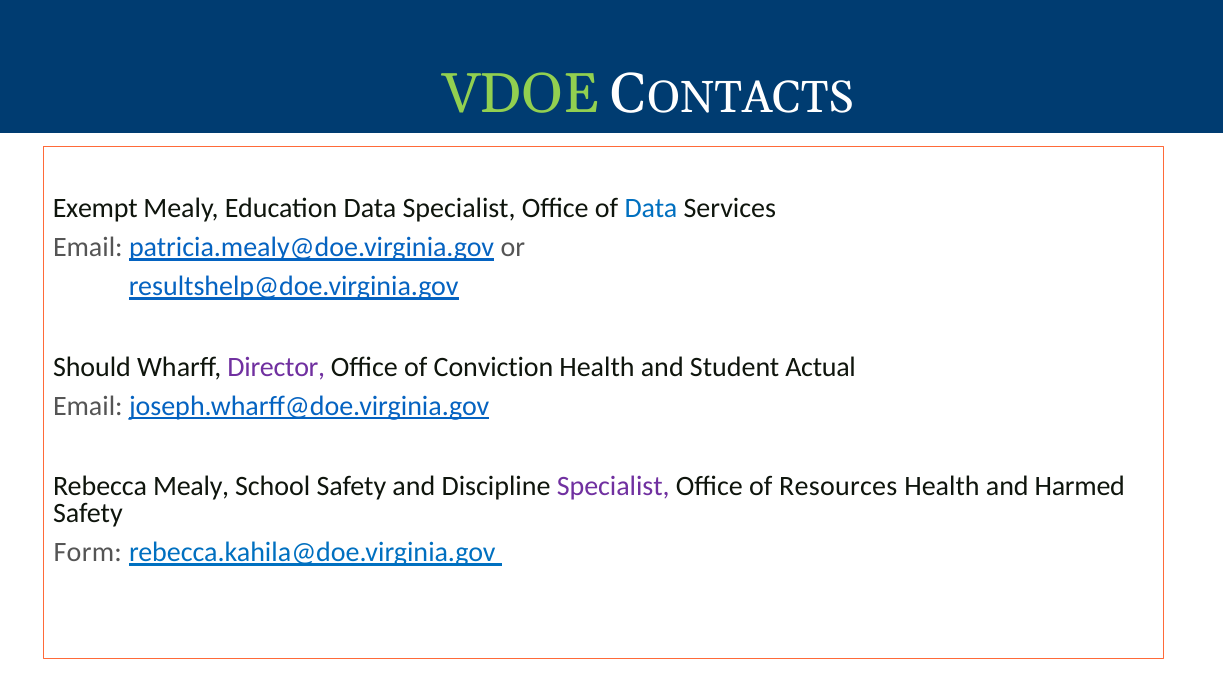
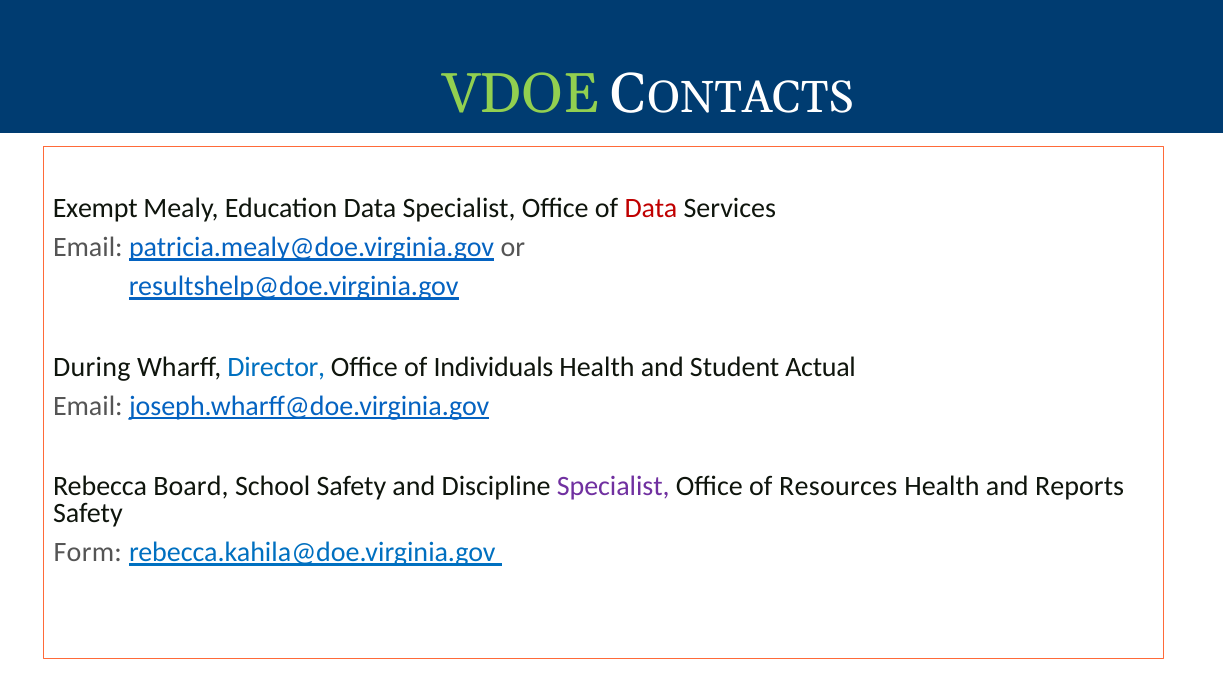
Data at (651, 209) colour: blue -> red
Should: Should -> During
Director colour: purple -> blue
Conviction: Conviction -> Individuals
Rebecca Mealy: Mealy -> Board
Harmed: Harmed -> Reports
